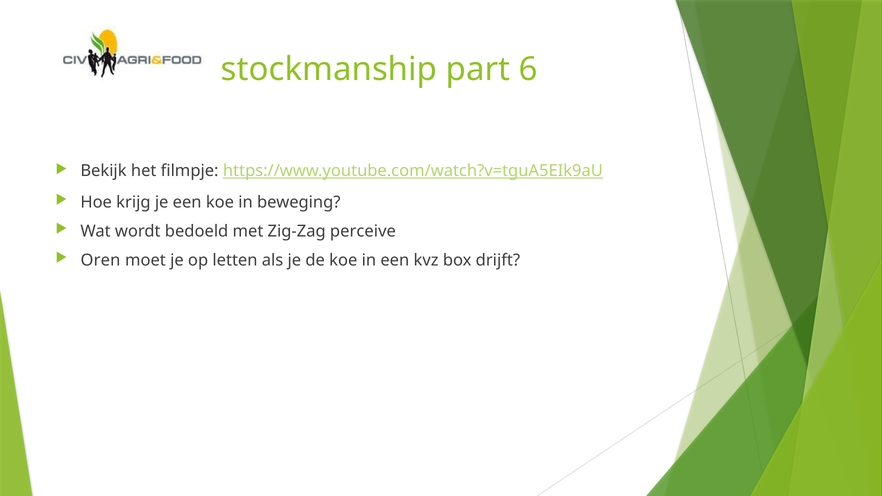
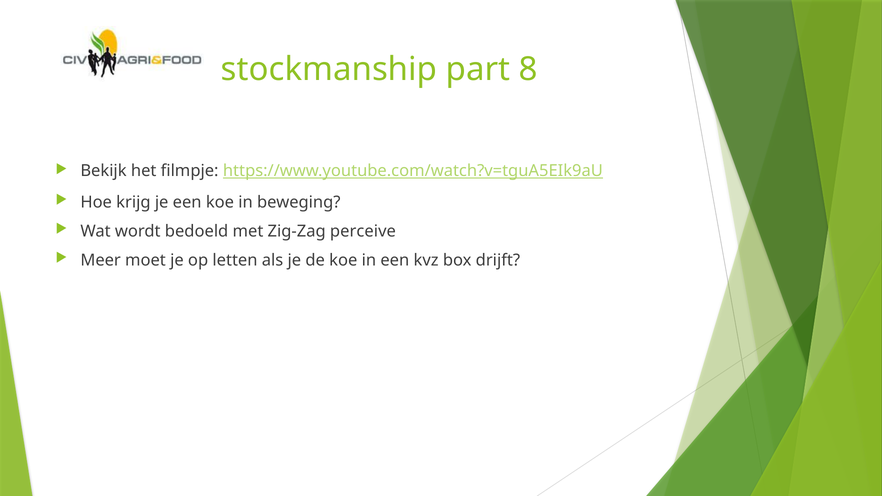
6: 6 -> 8
Oren: Oren -> Meer
